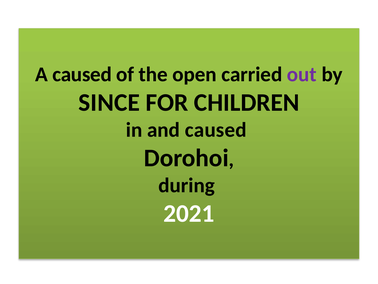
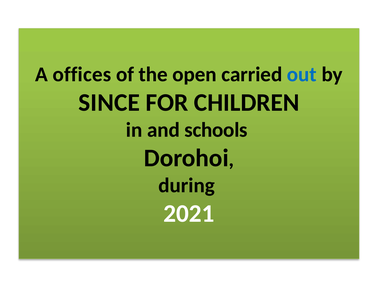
A caused: caused -> offices
out colour: purple -> blue
and caused: caused -> schools
